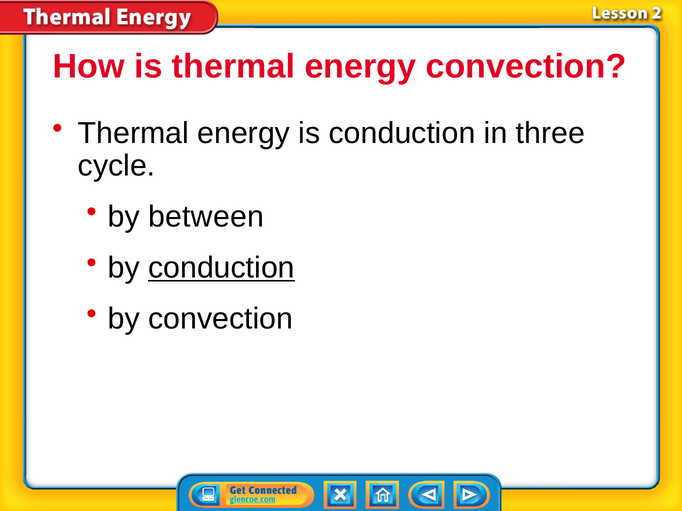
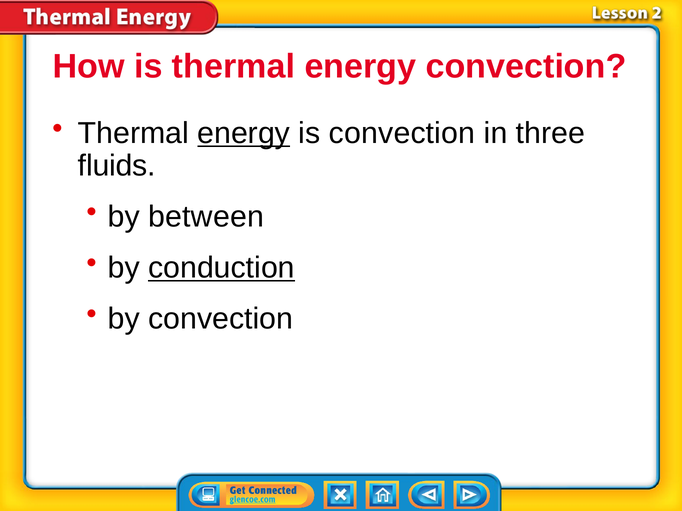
energy at (244, 133) underline: none -> present
is conduction: conduction -> convection
cycle: cycle -> fluids
